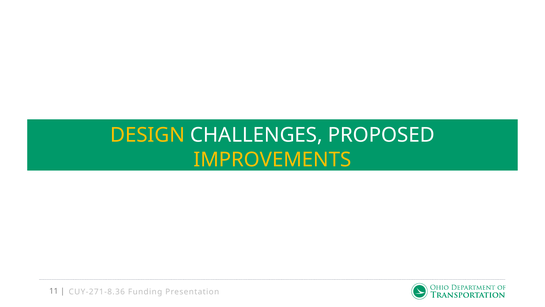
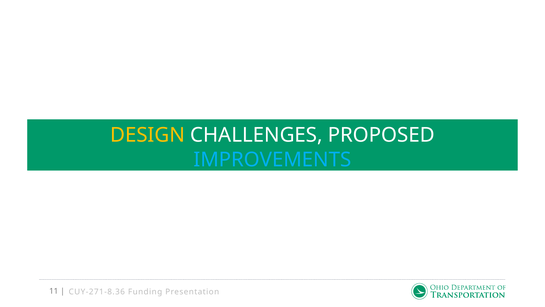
IMPROVEMENTS colour: yellow -> light blue
